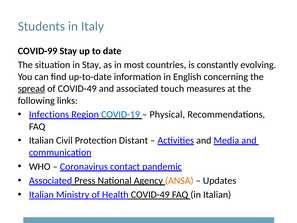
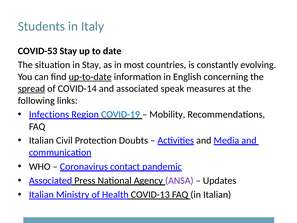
COVID-99: COVID-99 -> COVID-53
up-to-date underline: none -> present
of COVID-49: COVID-49 -> COVID-14
touch: touch -> speak
Physical: Physical -> Mobility
Distant: Distant -> Doubts
ANSA colour: orange -> purple
Health COVID-49: COVID-49 -> COVID-13
